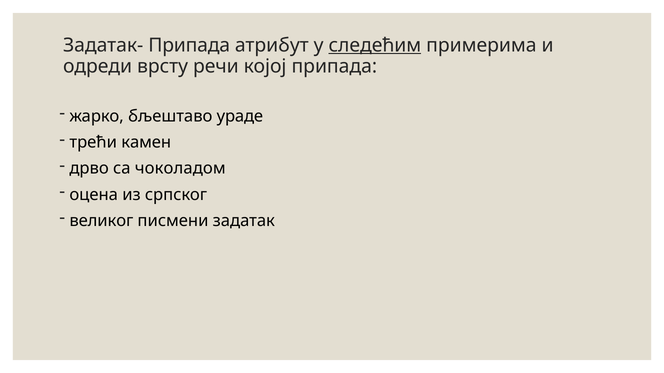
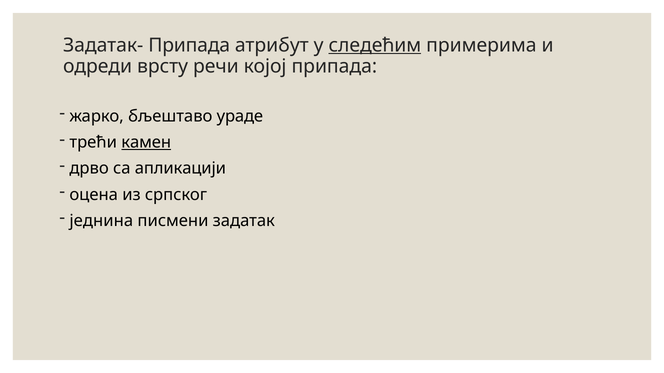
камен underline: none -> present
чоколадом: чоколадом -> апликацији
великог: великог -> једнина
